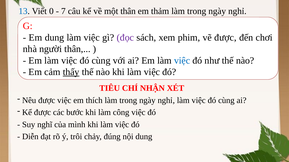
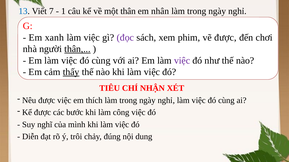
0: 0 -> 7
7: 7 -> 1
thảm: thảm -> nhân
Em dung: dung -> xanh
thân at (77, 49) underline: none -> present
việc at (182, 61) colour: blue -> purple
